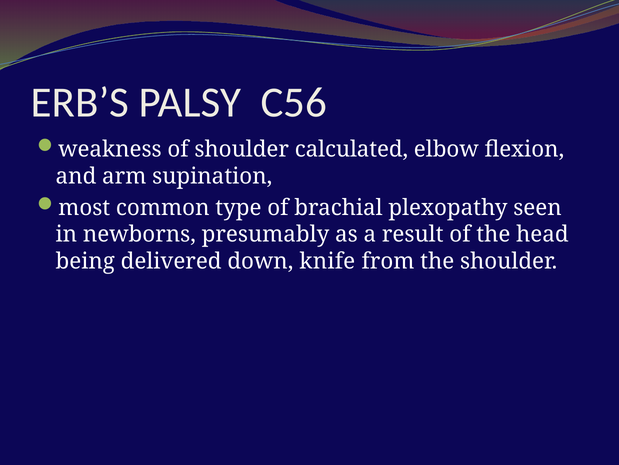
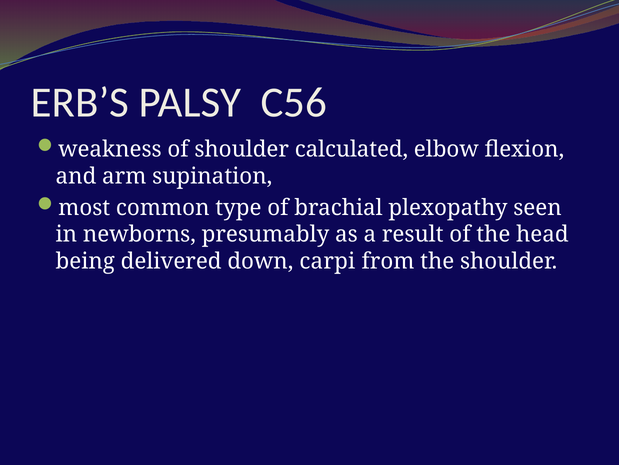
knife: knife -> carpi
